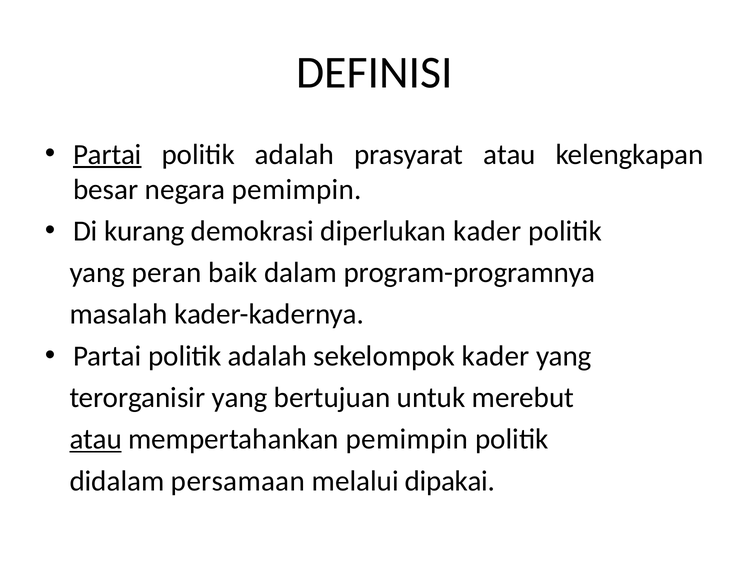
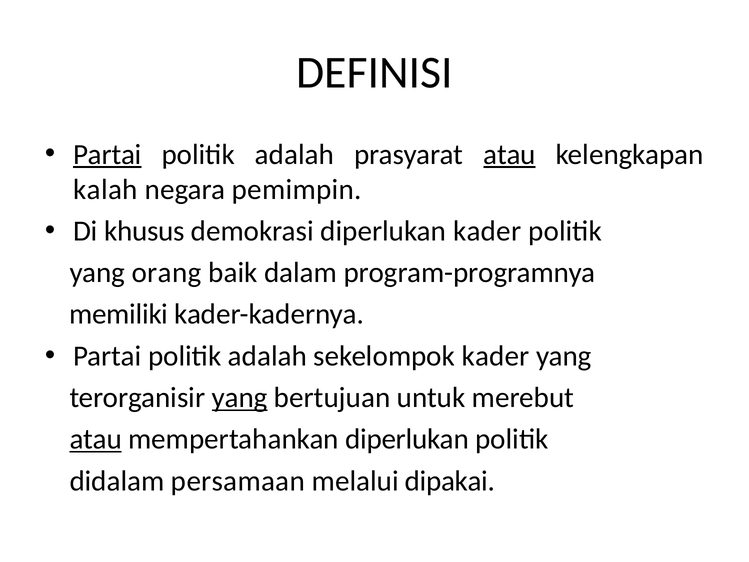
atau at (510, 154) underline: none -> present
besar: besar -> kalah
kurang: kurang -> khusus
peran: peran -> orang
masalah: masalah -> memiliki
yang at (240, 397) underline: none -> present
mempertahankan pemimpin: pemimpin -> diperlukan
